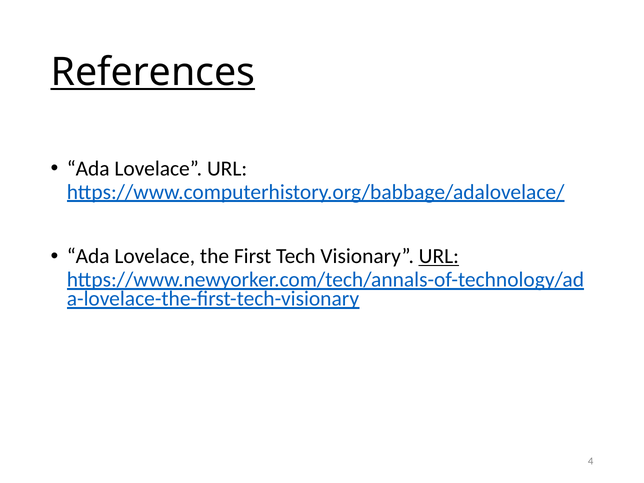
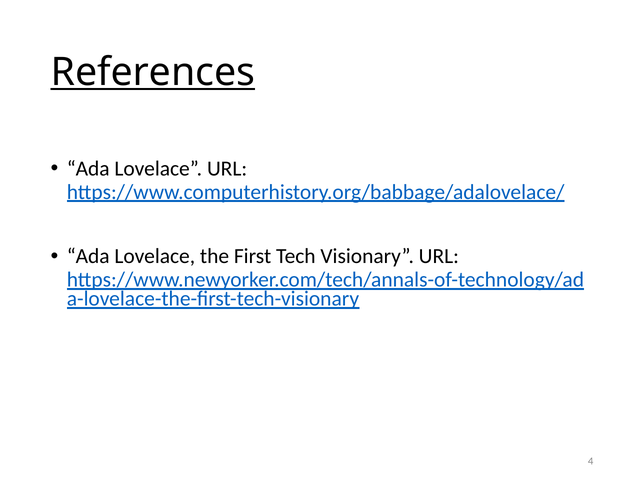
URL at (439, 256) underline: present -> none
